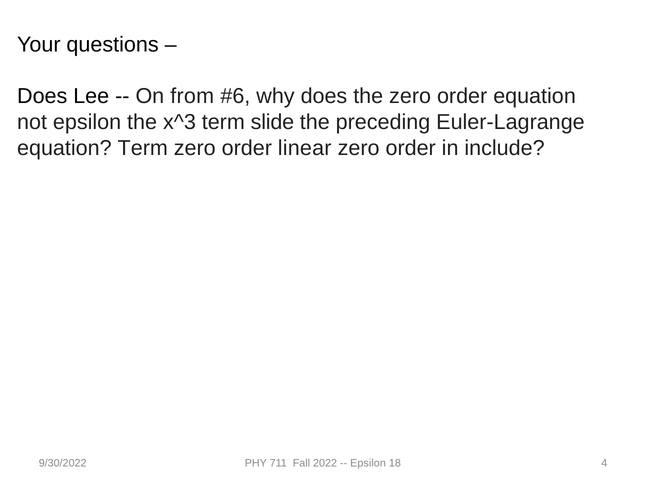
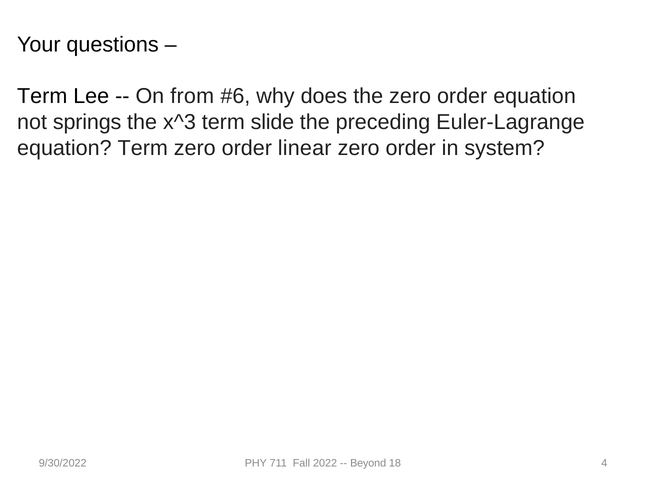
Does at (42, 96): Does -> Term
not epsilon: epsilon -> springs
include: include -> system
Epsilon at (368, 463): Epsilon -> Beyond
